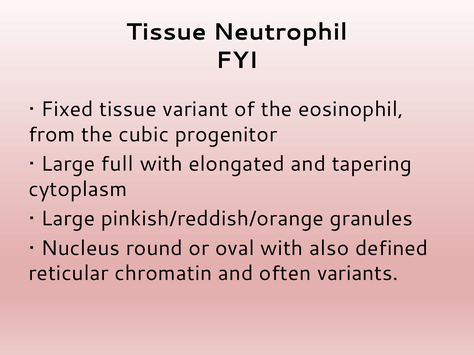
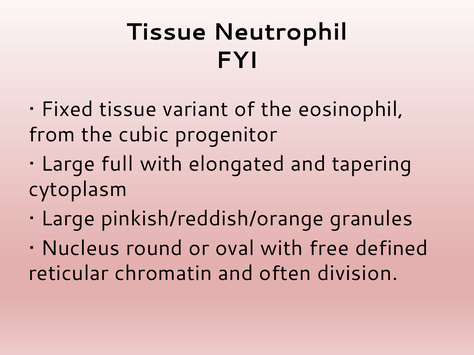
also: also -> free
variants: variants -> division
